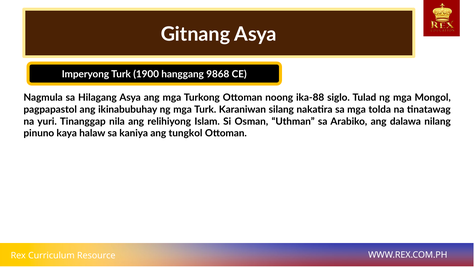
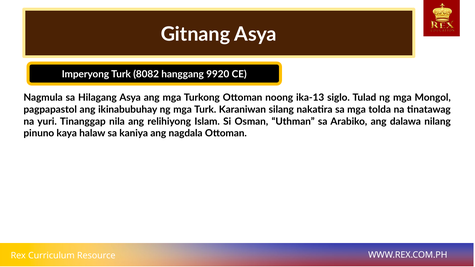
1900: 1900 -> 8082
9868: 9868 -> 9920
ika-88: ika-88 -> ika-13
tungkol: tungkol -> nagdala
